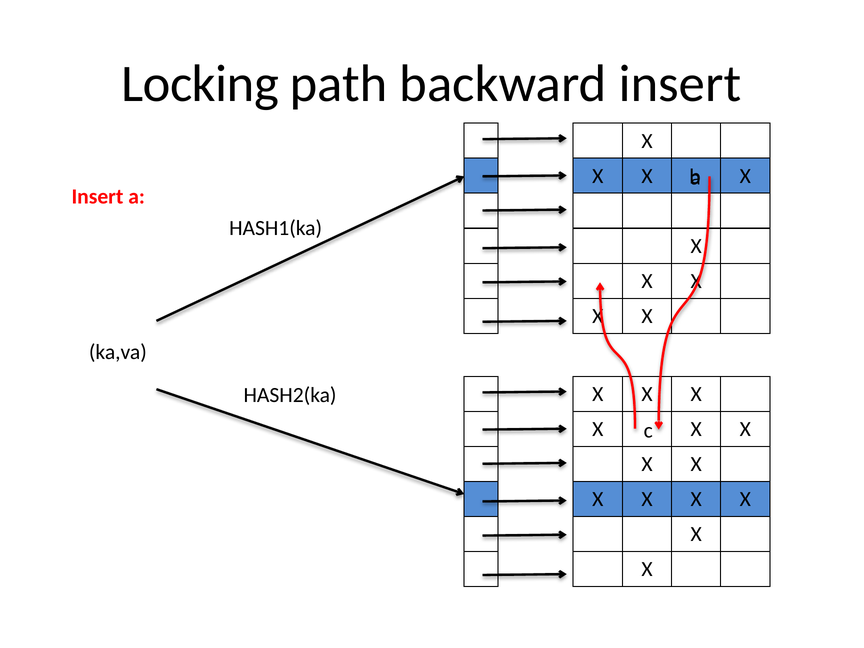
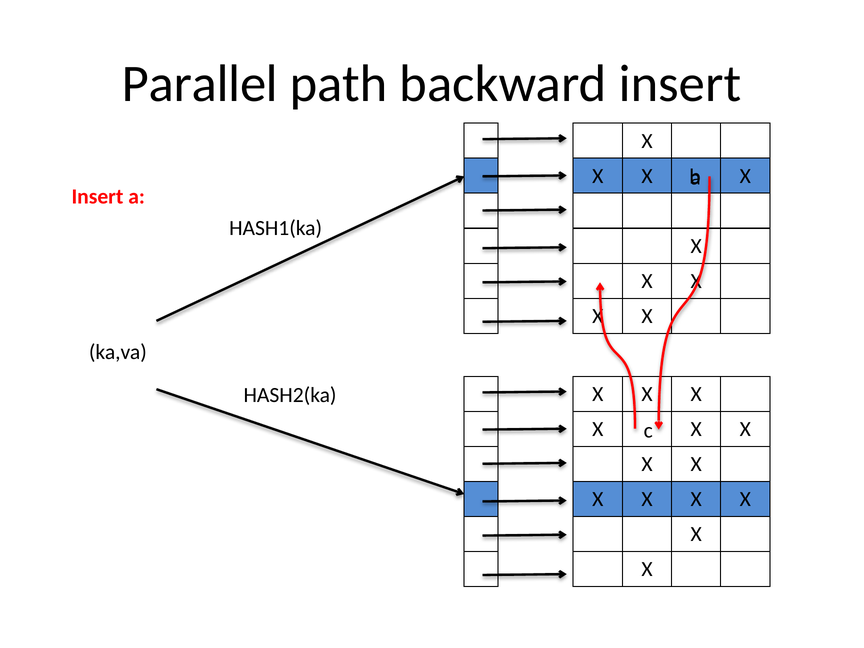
Locking: Locking -> Parallel
